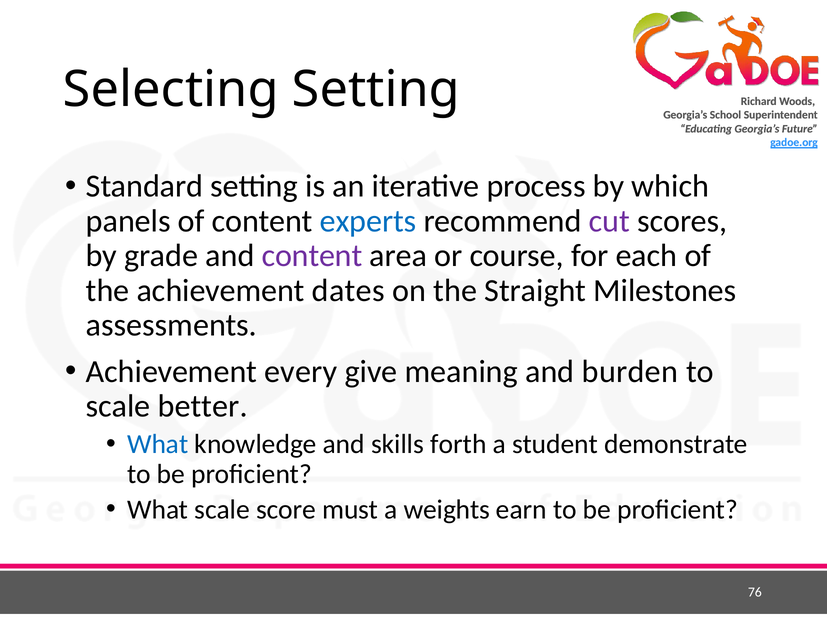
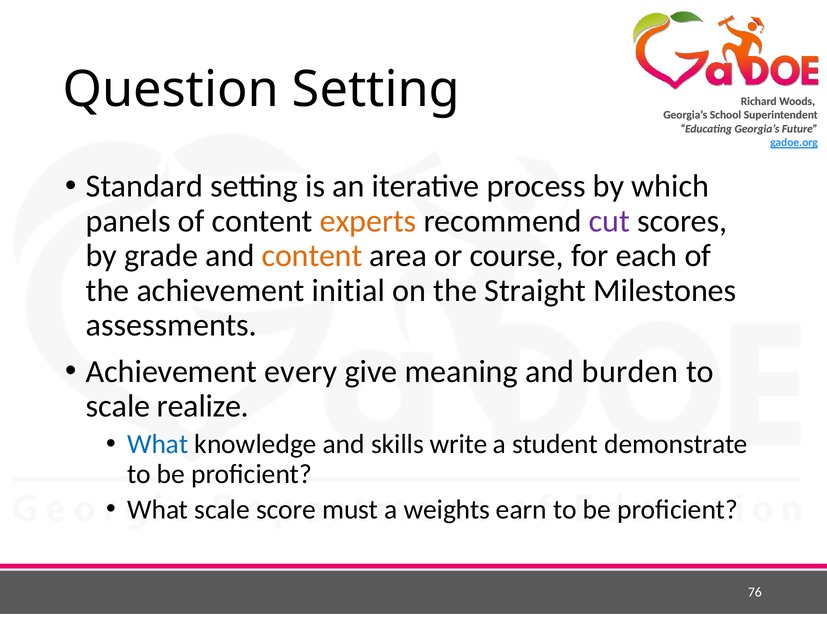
Selecting: Selecting -> Question
experts colour: blue -> orange
content at (312, 256) colour: purple -> orange
dates: dates -> initial
better: better -> realize
forth: forth -> write
